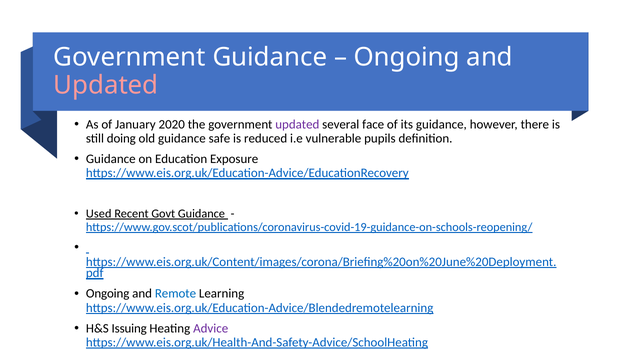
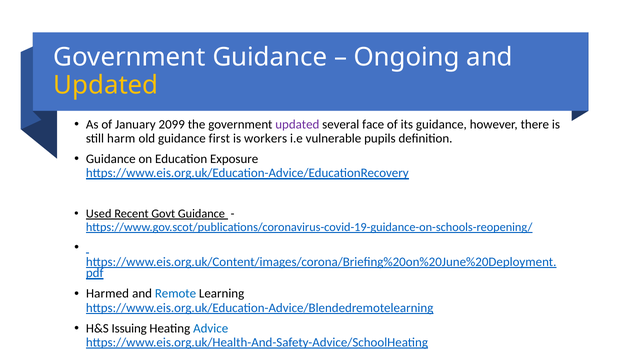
Updated at (106, 85) colour: pink -> yellow
2020: 2020 -> 2099
doing: doing -> harm
safe: safe -> first
reduced: reduced -> workers
Ongoing at (108, 294): Ongoing -> Harmed
Advice colour: purple -> blue
